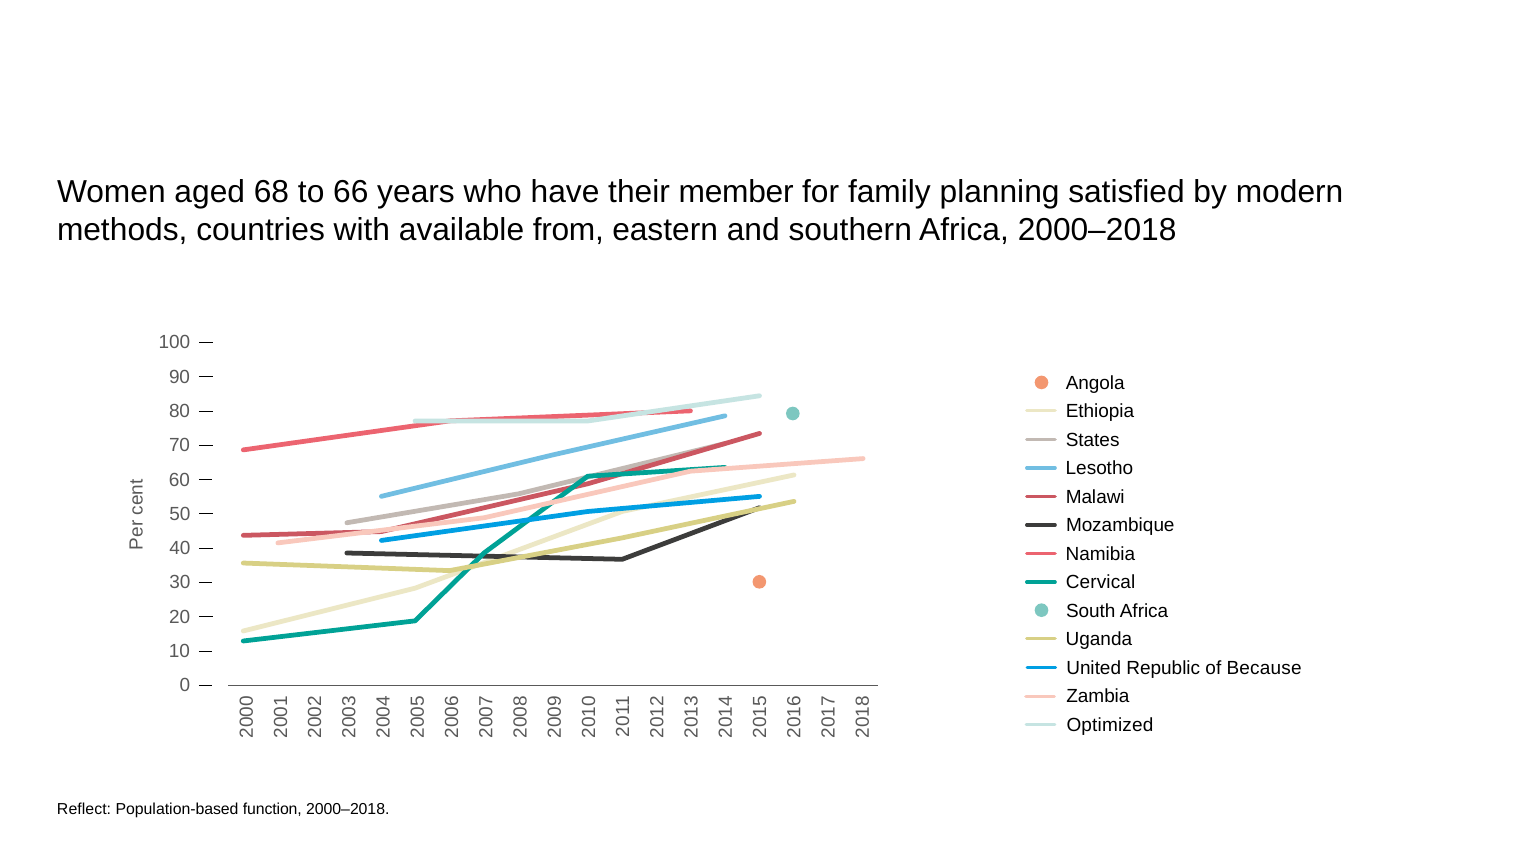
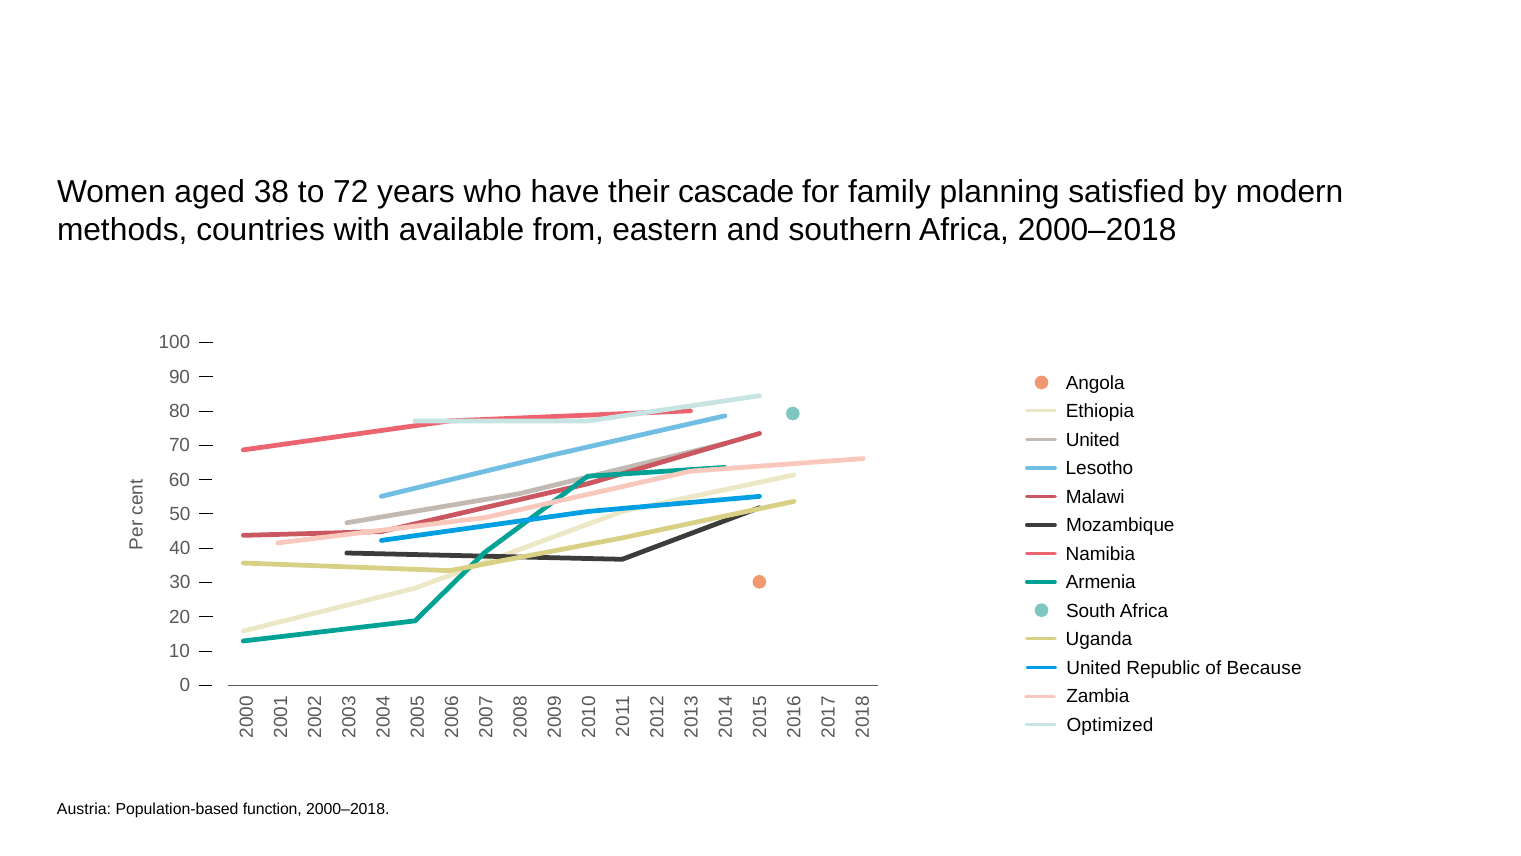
68: 68 -> 38
66: 66 -> 72
member: member -> cascade
States at (1093, 440): States -> United
Cervical: Cervical -> Armenia
Reflect: Reflect -> Austria
